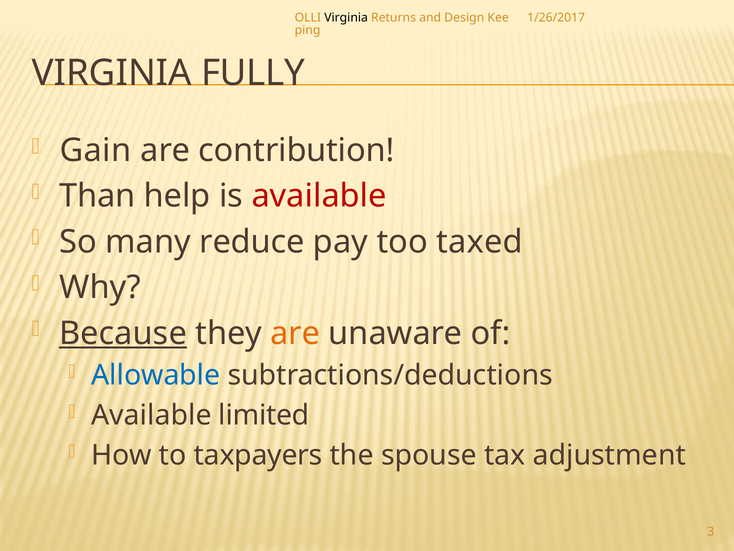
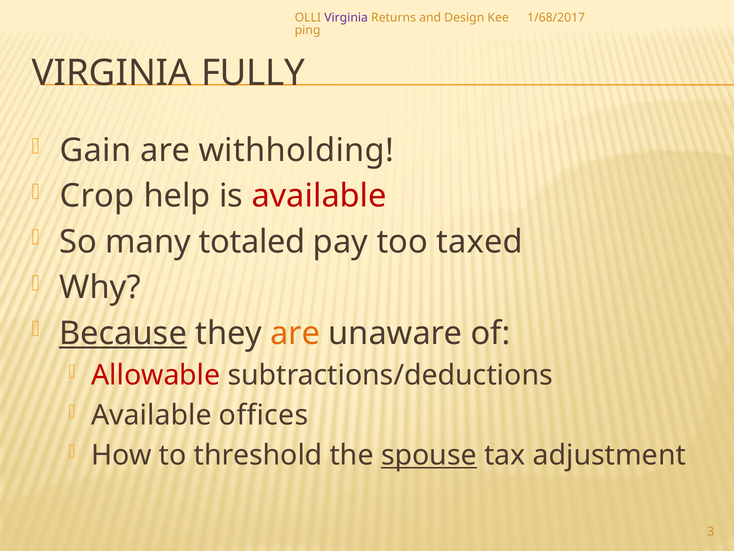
Virginia at (346, 18) colour: black -> purple
1/26/2017: 1/26/2017 -> 1/68/2017
contribution: contribution -> withholding
Than: Than -> Crop
reduce: reduce -> totaled
Allowable colour: blue -> red
limited: limited -> offices
taxpayers: taxpayers -> threshold
spouse underline: none -> present
